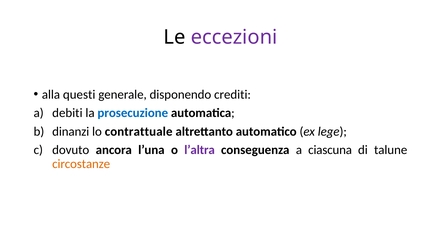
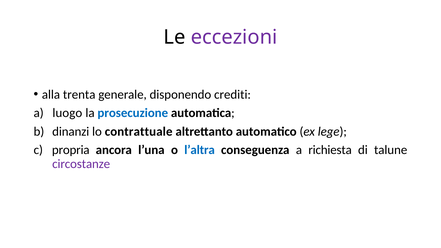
questi: questi -> trenta
debiti: debiti -> luogo
dovuto: dovuto -> propria
l’altra colour: purple -> blue
ciascuna: ciascuna -> richiesta
circostanze colour: orange -> purple
